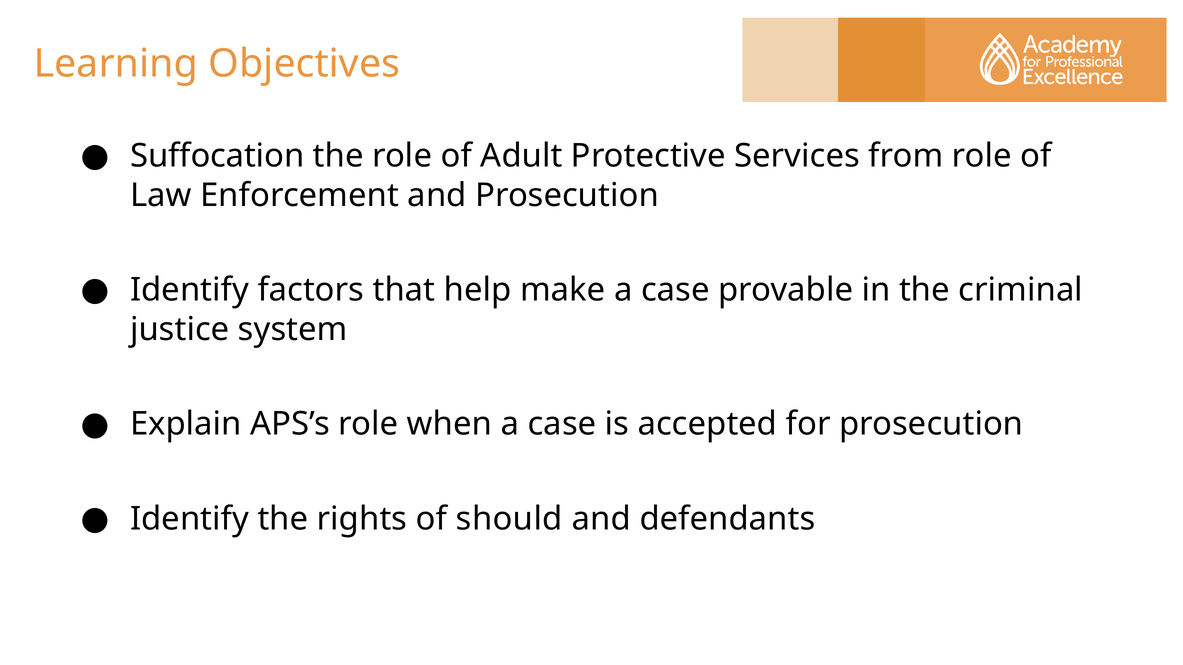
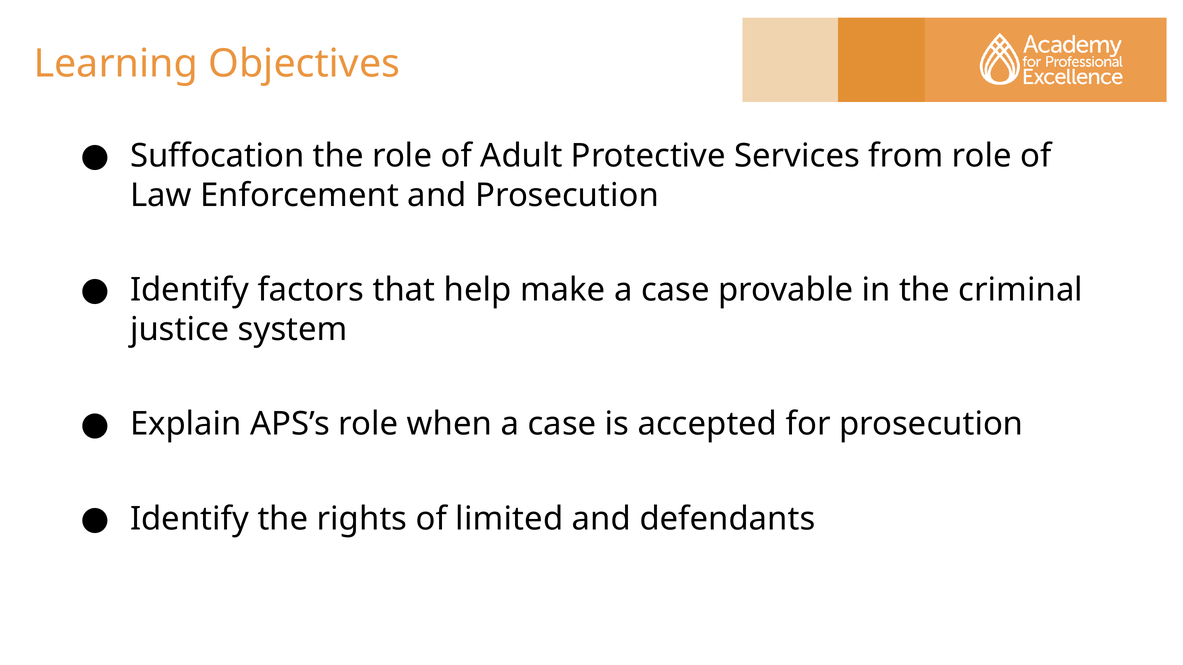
should: should -> limited
